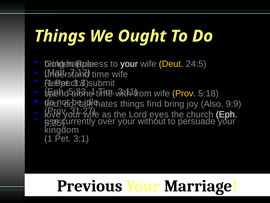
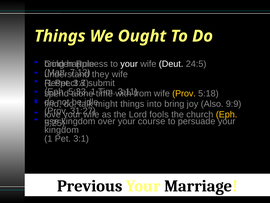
Deut colour: yellow -> white
time at (101, 74): time -> they
hates: hates -> might
things find: find -> into
eyes: eyes -> fools
Eph at (227, 114) colour: white -> yellow
currently at (78, 121): currently -> kingdom
without: without -> course
